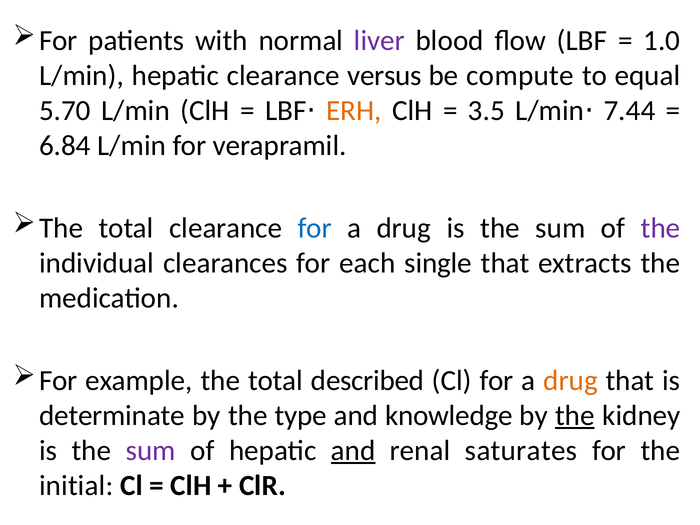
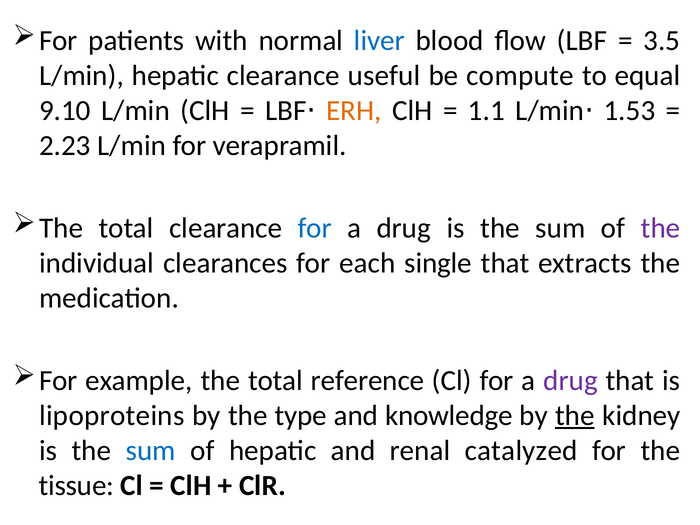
liver colour: purple -> blue
1.0: 1.0 -> 3.5
versus: versus -> useful
5.70: 5.70 -> 9.10
3.5: 3.5 -> 1.1
7.44: 7.44 -> 1.53
6.84: 6.84 -> 2.23
described: described -> reference
drug at (570, 380) colour: orange -> purple
determinate: determinate -> lipoproteins
sum at (151, 450) colour: purple -> blue
and at (353, 450) underline: present -> none
saturates: saturates -> catalyzed
initial: initial -> tissue
